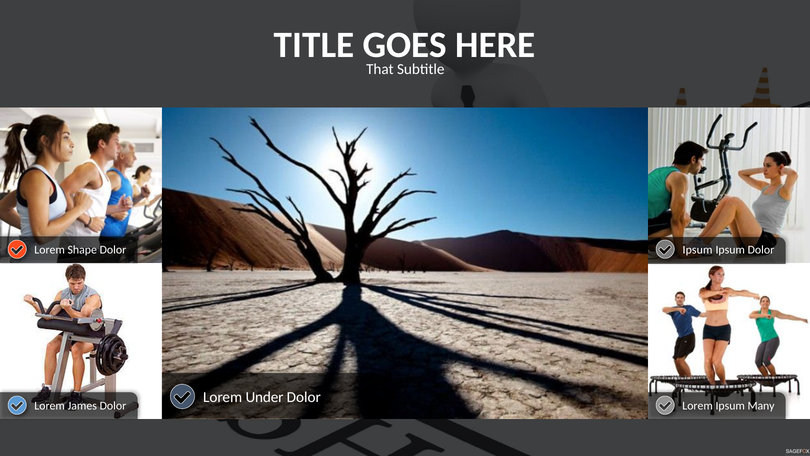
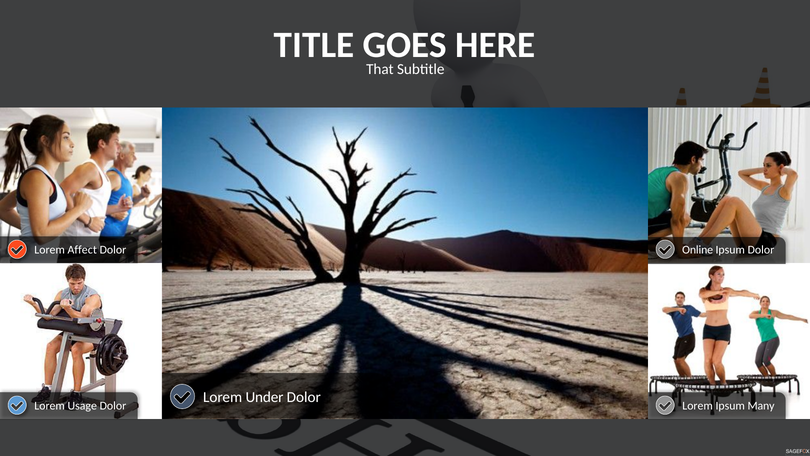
Shape: Shape -> Affect
Ipsum at (698, 249): Ipsum -> Online
James: James -> Usage
